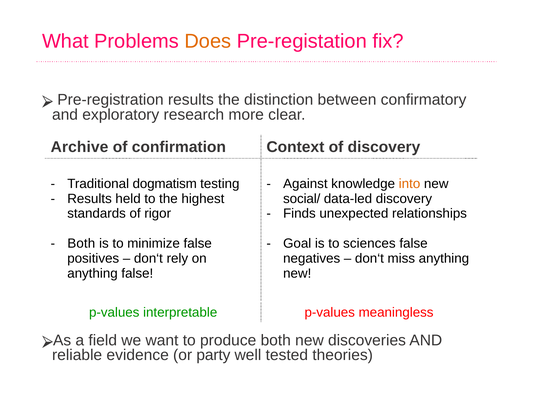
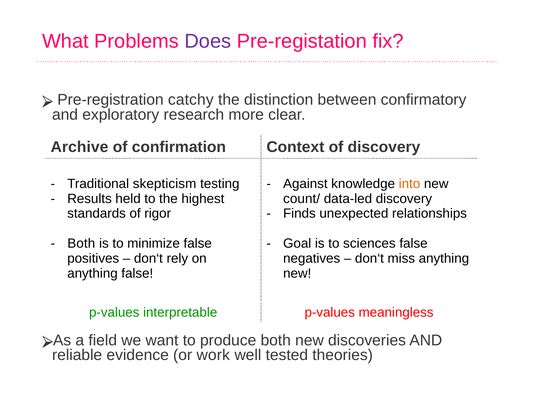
Does colour: orange -> purple
Pre-registration results: results -> catchy
dogmatism: dogmatism -> skepticism
social/: social/ -> count/
party: party -> work
